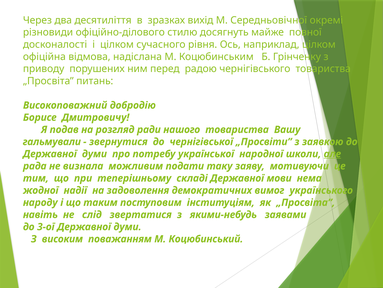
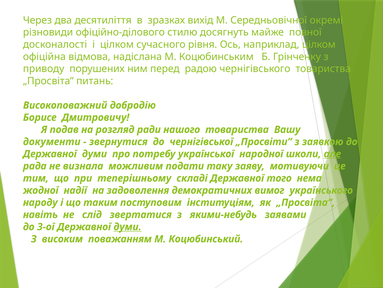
гальмували: гальмували -> документи
мови: мови -> того
думи at (127, 226) underline: none -> present
